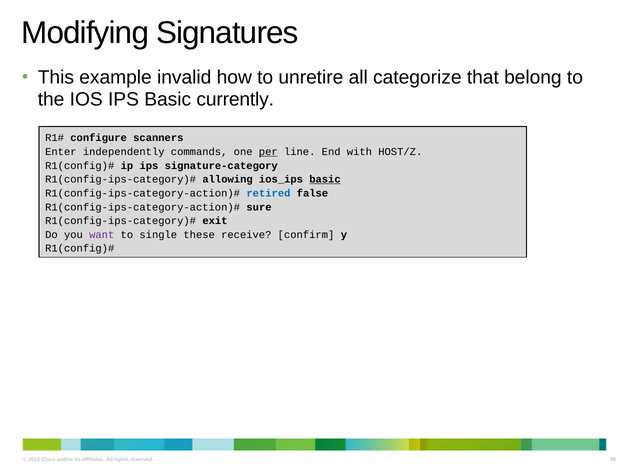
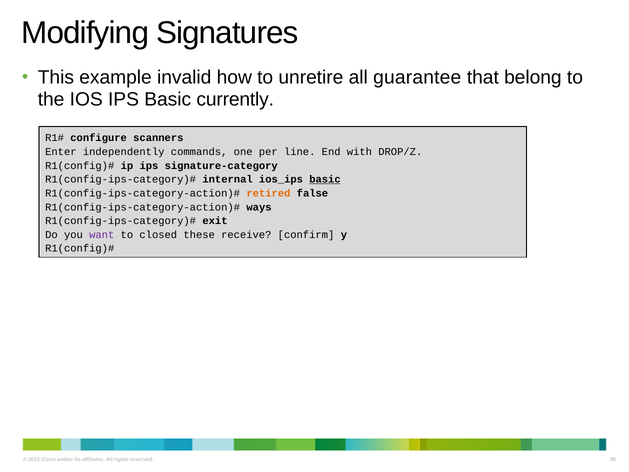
categorize: categorize -> guarantee
per underline: present -> none
HOST/Z: HOST/Z -> DROP/Z
allowing: allowing -> internal
retired colour: blue -> orange
sure: sure -> ways
single: single -> closed
